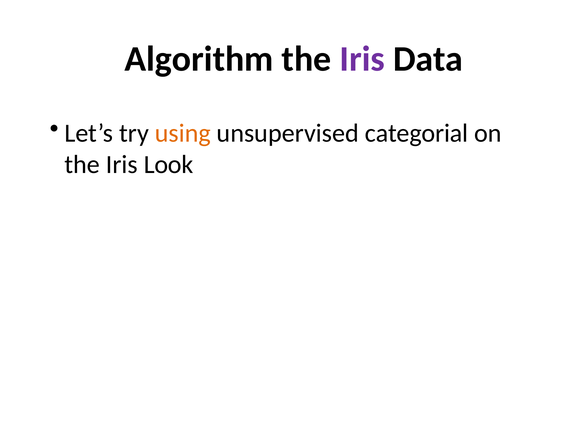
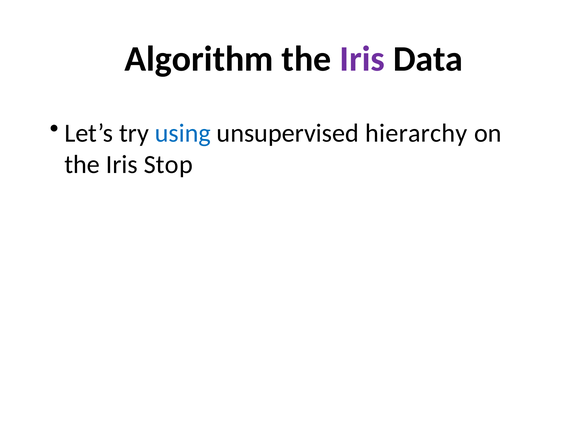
using colour: orange -> blue
categorial: categorial -> hierarchy
Look: Look -> Stop
